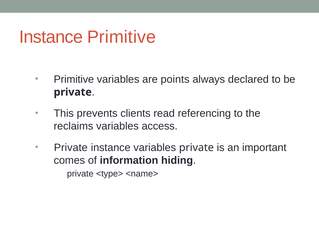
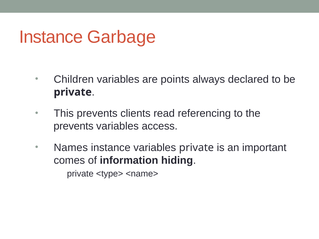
Instance Primitive: Primitive -> Garbage
Primitive at (74, 79): Primitive -> Children
reclaims at (73, 126): reclaims -> prevents
Private at (71, 148): Private -> Names
